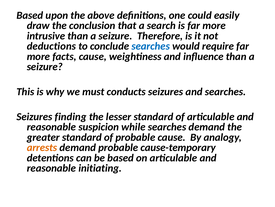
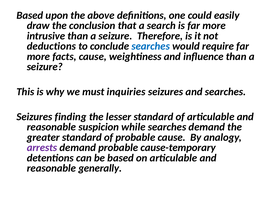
conducts: conducts -> inquiries
arrests colour: orange -> purple
initiating: initiating -> generally
